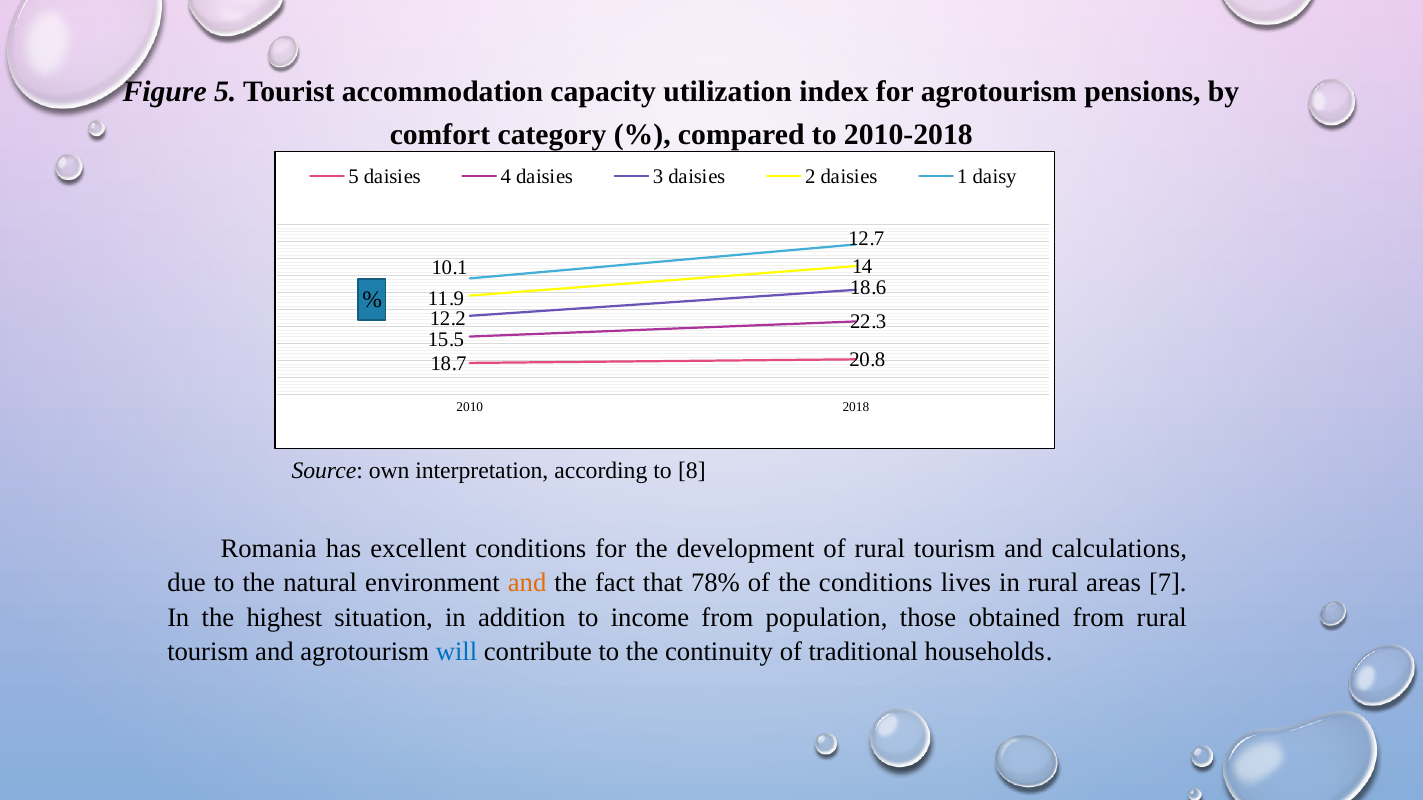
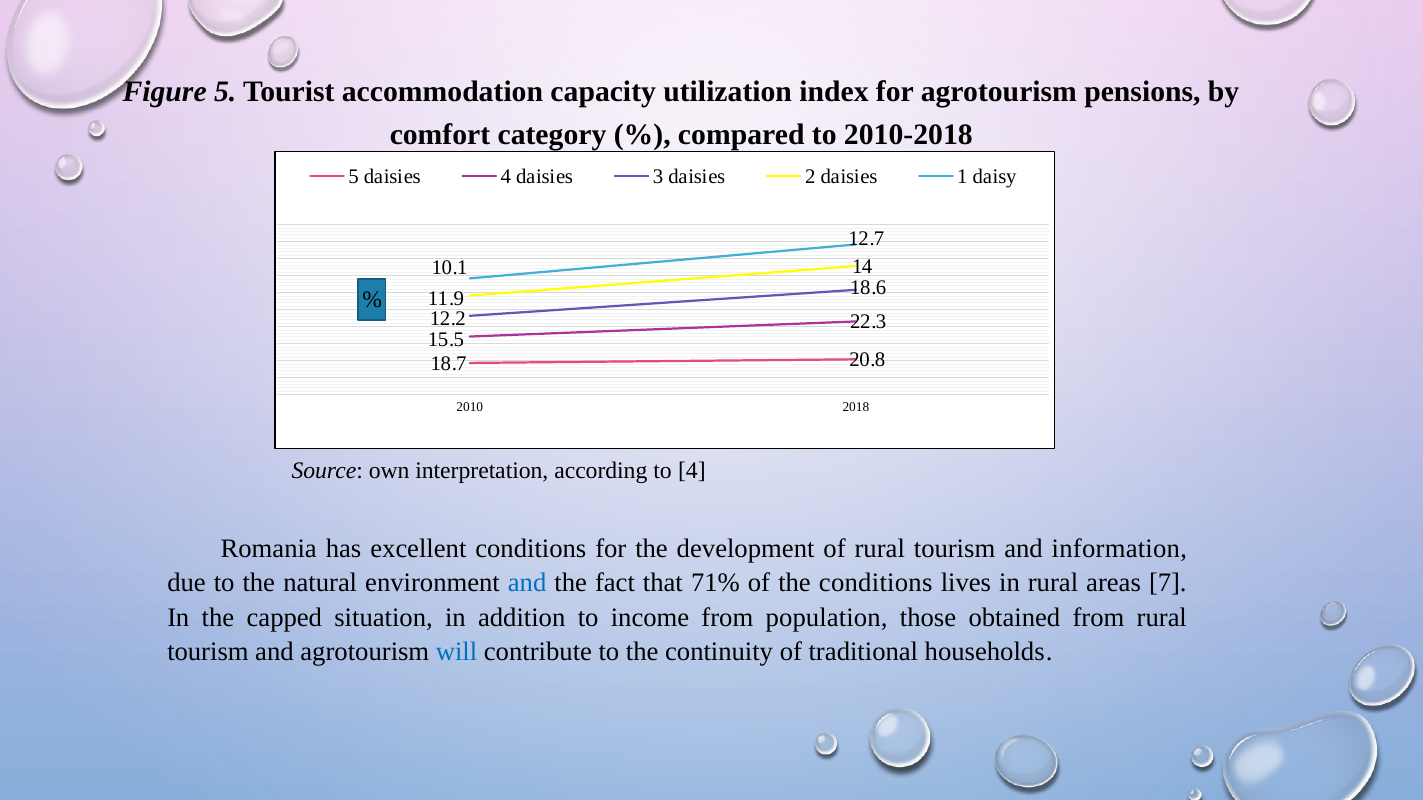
to 8: 8 -> 4
calculations: calculations -> information
and at (527, 583) colour: orange -> blue
78%: 78% -> 71%
highest: highest -> capped
